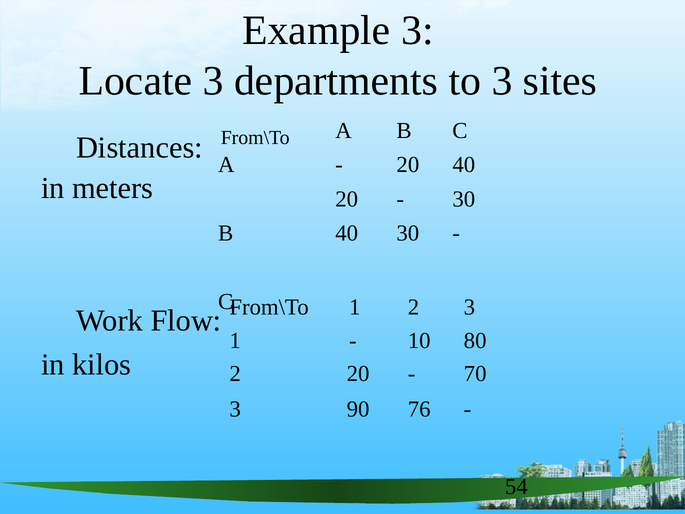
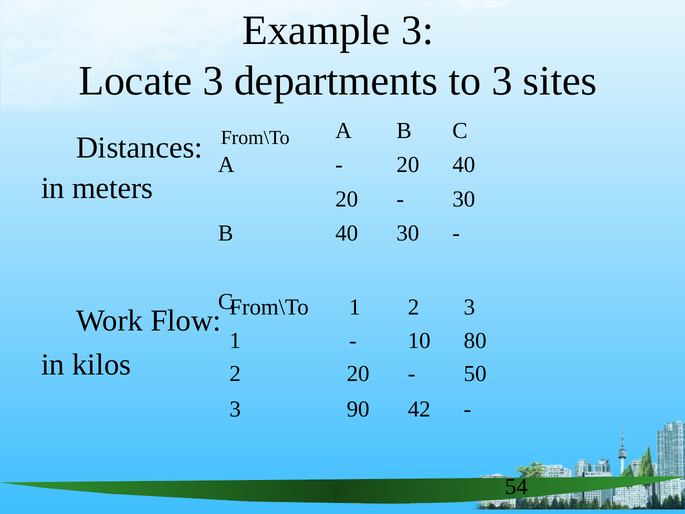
70: 70 -> 50
76: 76 -> 42
